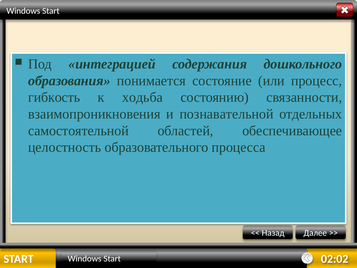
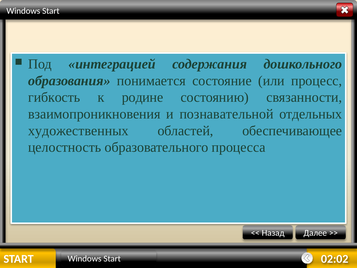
ходьба: ходьба -> родине
самостоятельной: самостоятельной -> художественных
